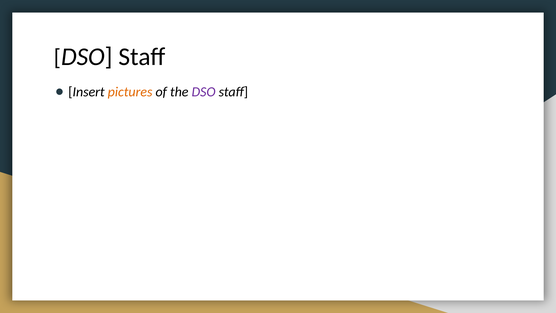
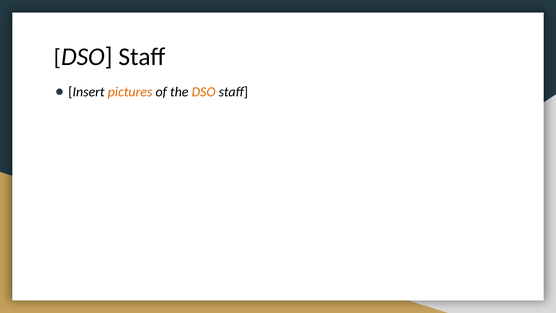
DSO at (204, 92) colour: purple -> orange
